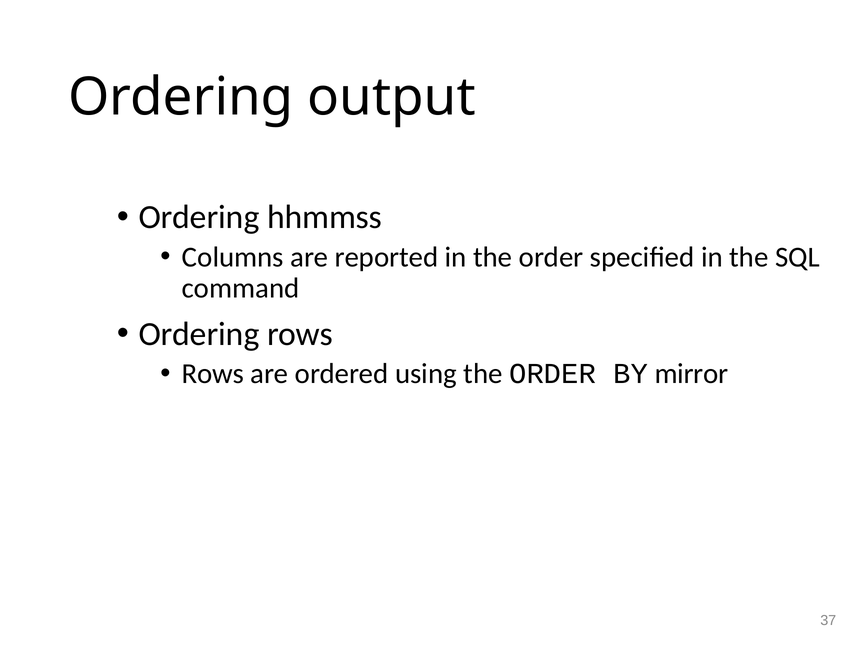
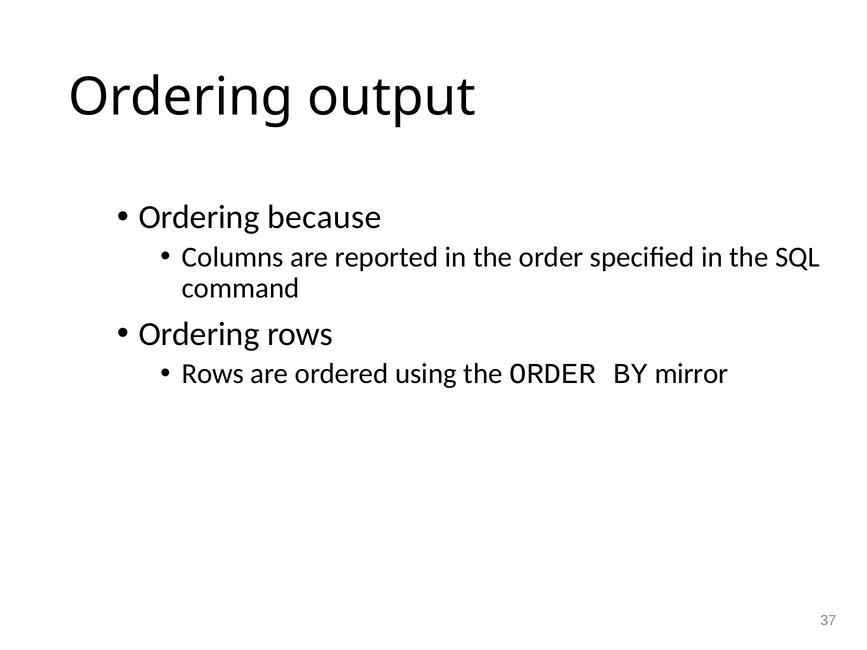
hhmmss: hhmmss -> because
